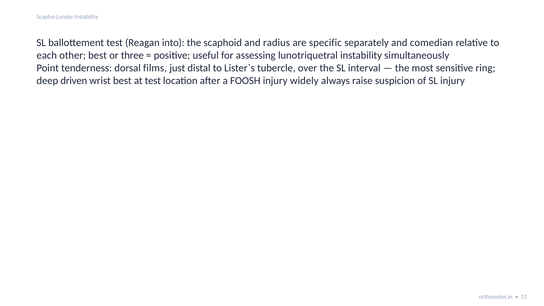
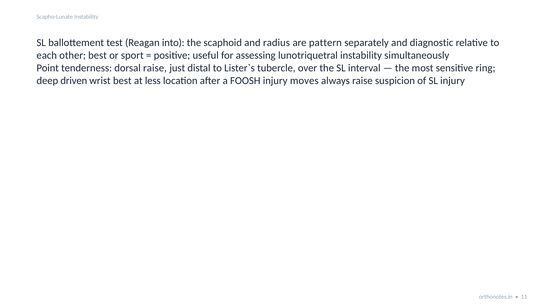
specific: specific -> pattern
comedian: comedian -> diagnostic
three: three -> sport
dorsal films: films -> raise
at test: test -> less
widely: widely -> moves
